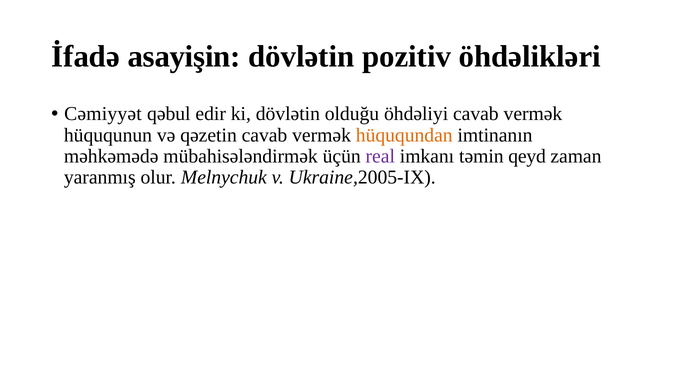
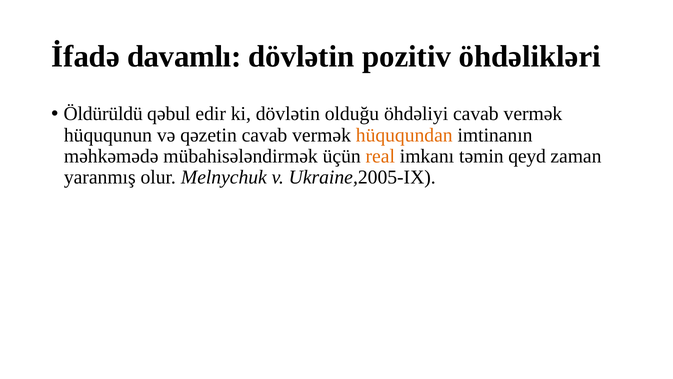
asayişin: asayişin -> davamlı
Cəmiyyət: Cəmiyyət -> Öldürüldü
real colour: purple -> orange
